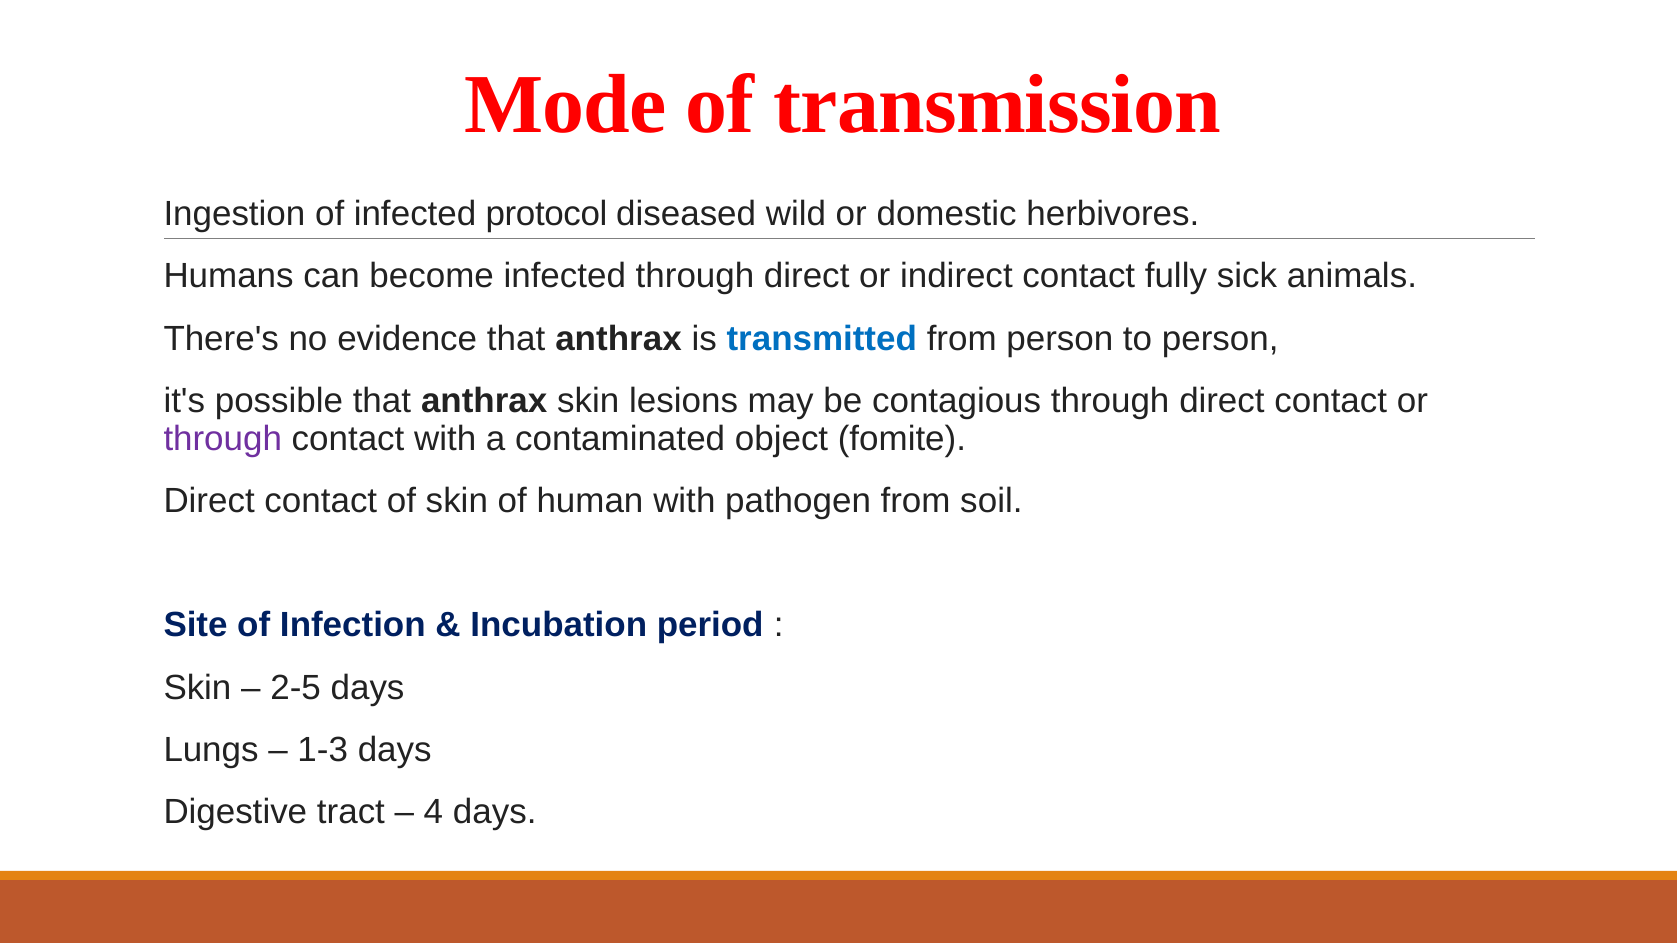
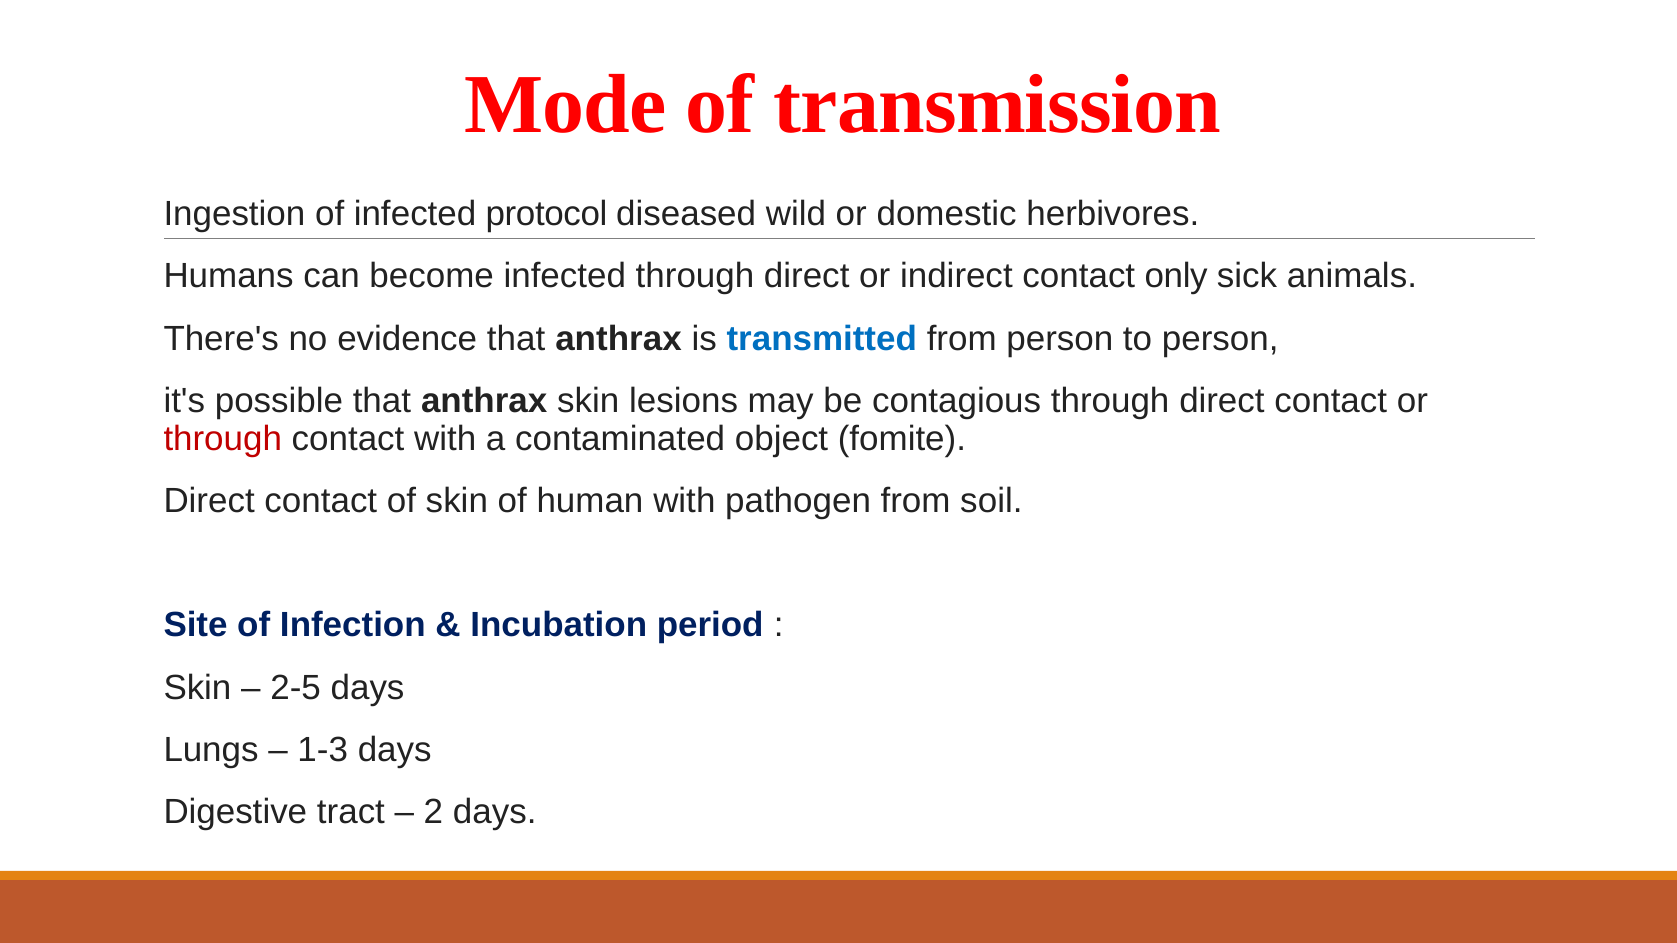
fully: fully -> only
through at (223, 439) colour: purple -> red
4: 4 -> 2
